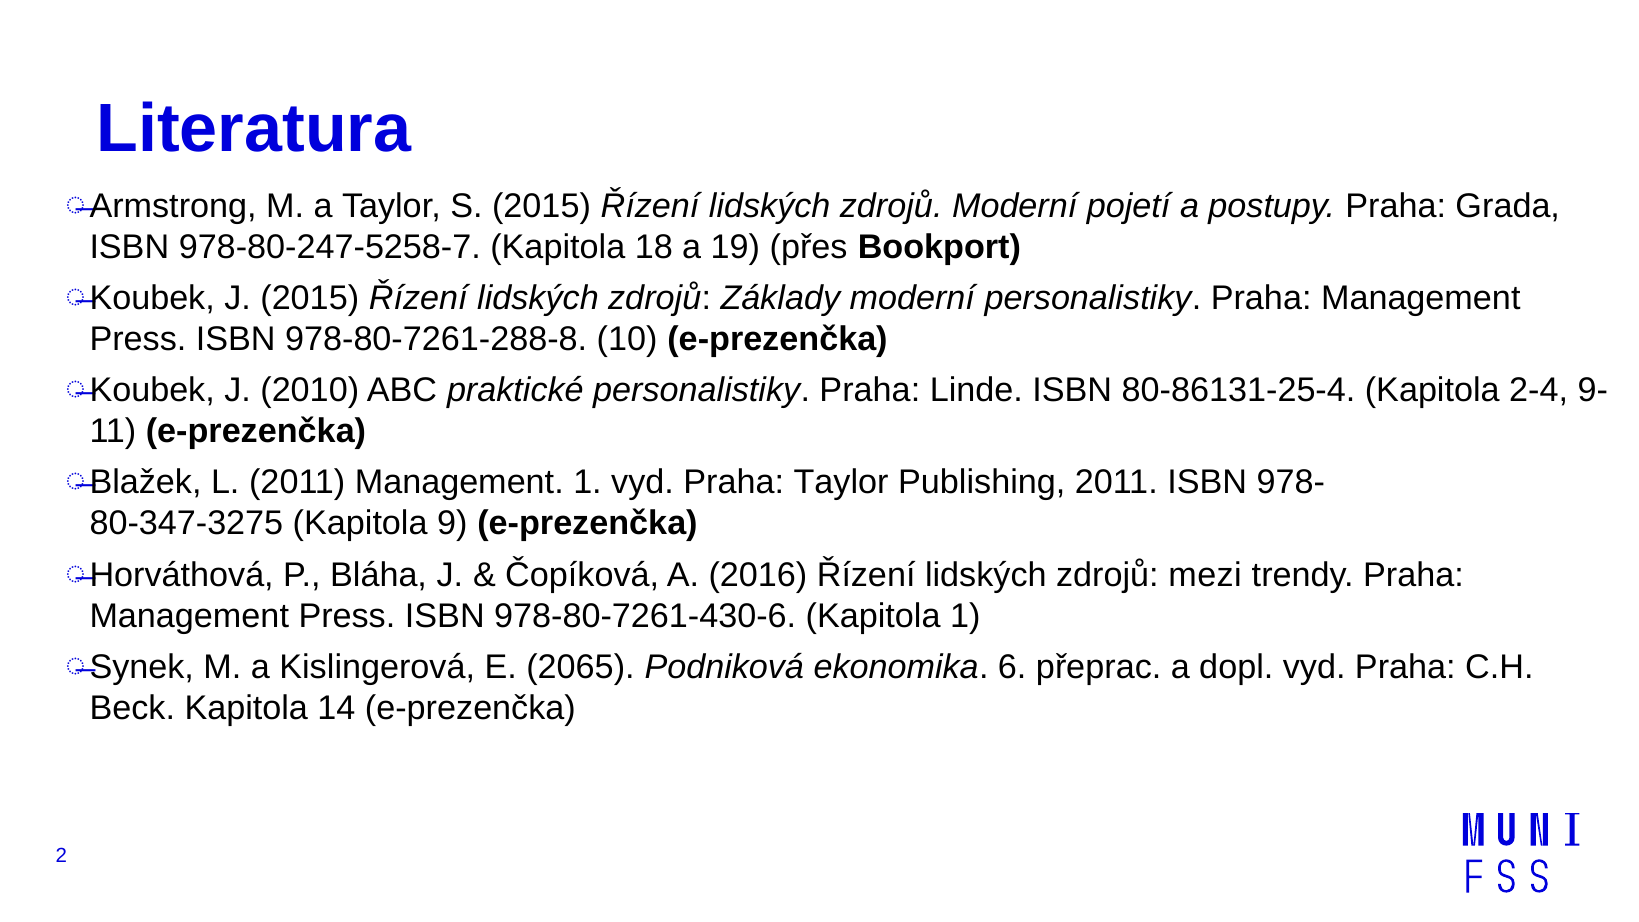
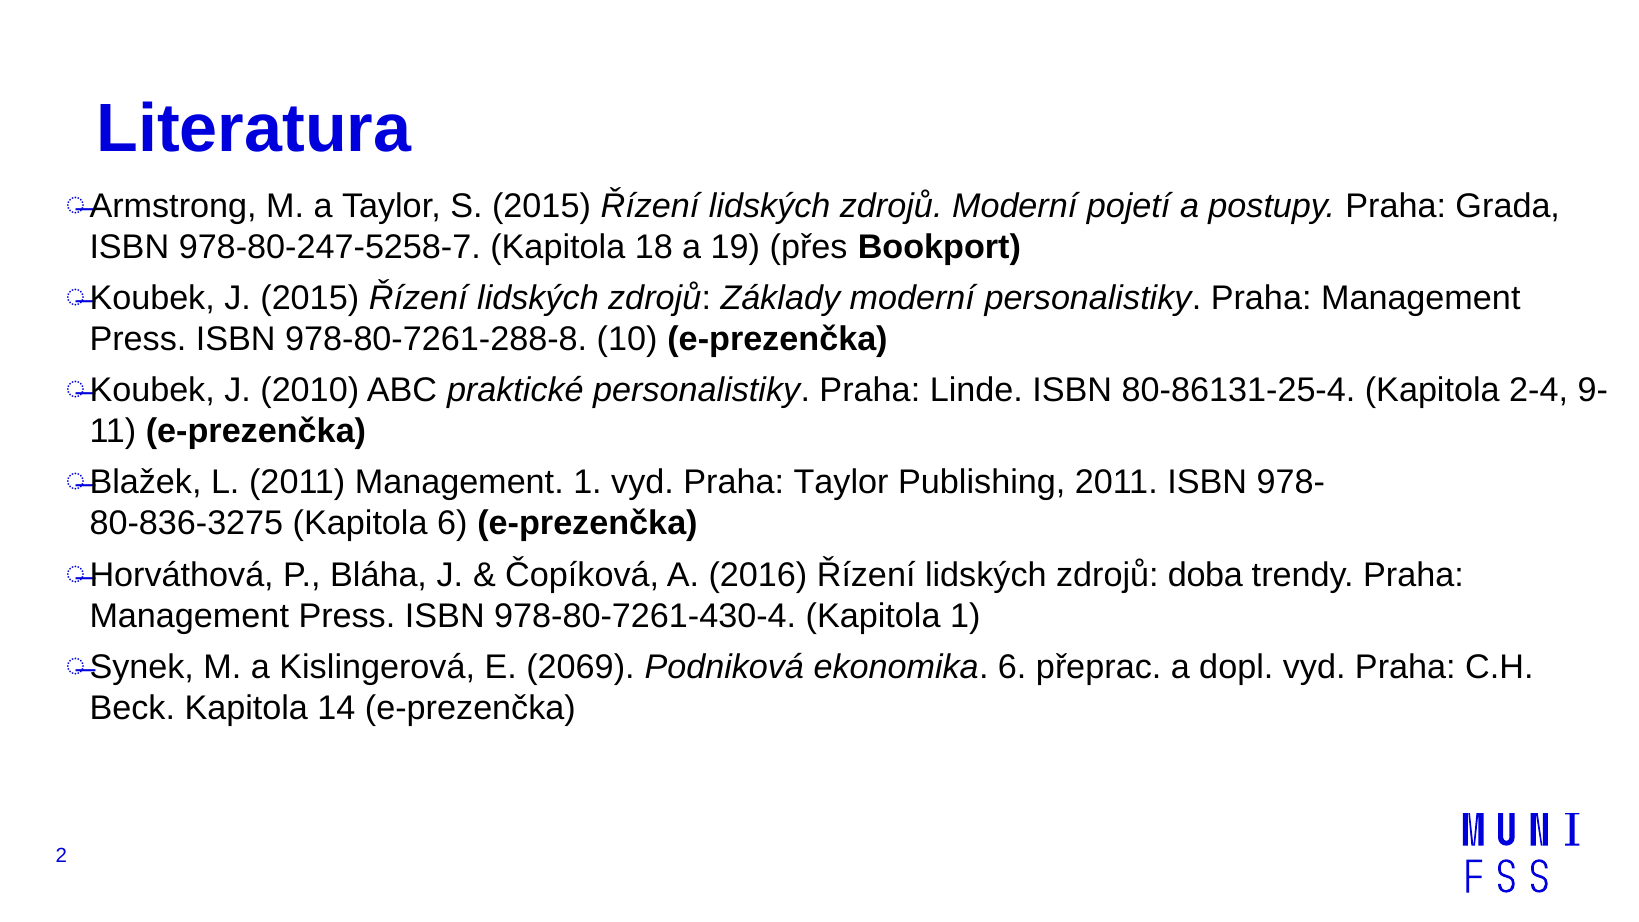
80-347-3275: 80-347-3275 -> 80-836-3275
Kapitola 9: 9 -> 6
mezi: mezi -> doba
978-80-7261-430-6: 978-80-7261-430-6 -> 978-80-7261-430-4
2065: 2065 -> 2069
